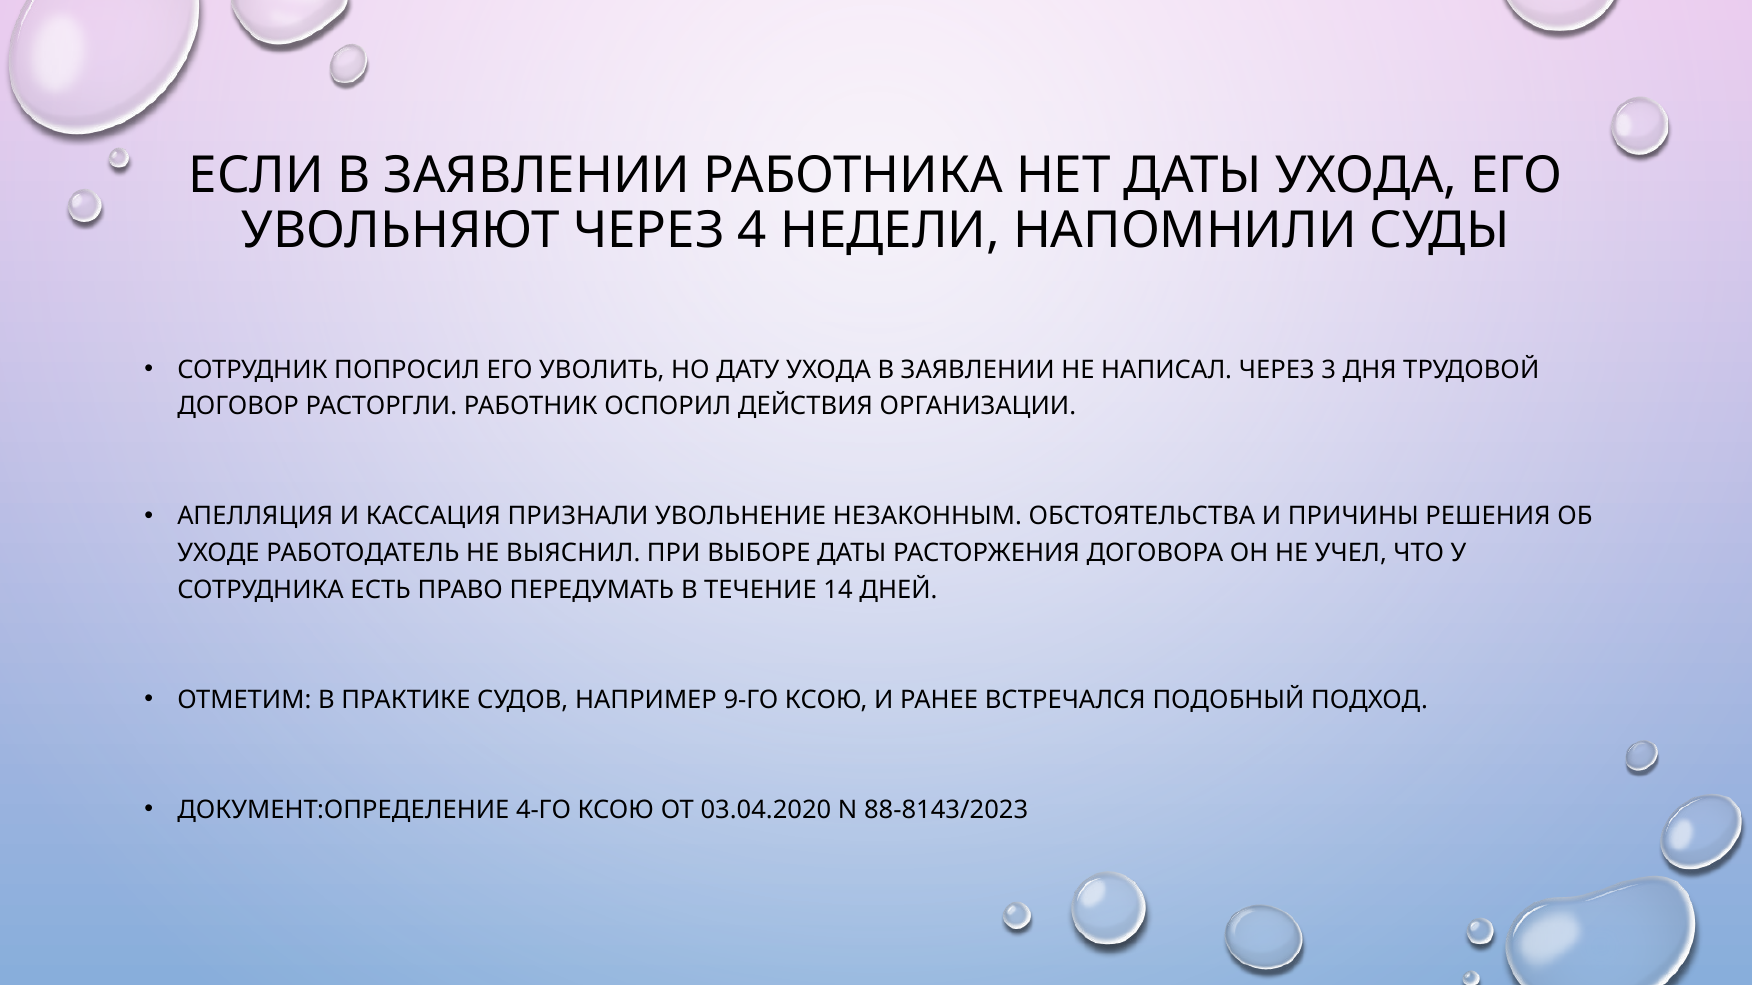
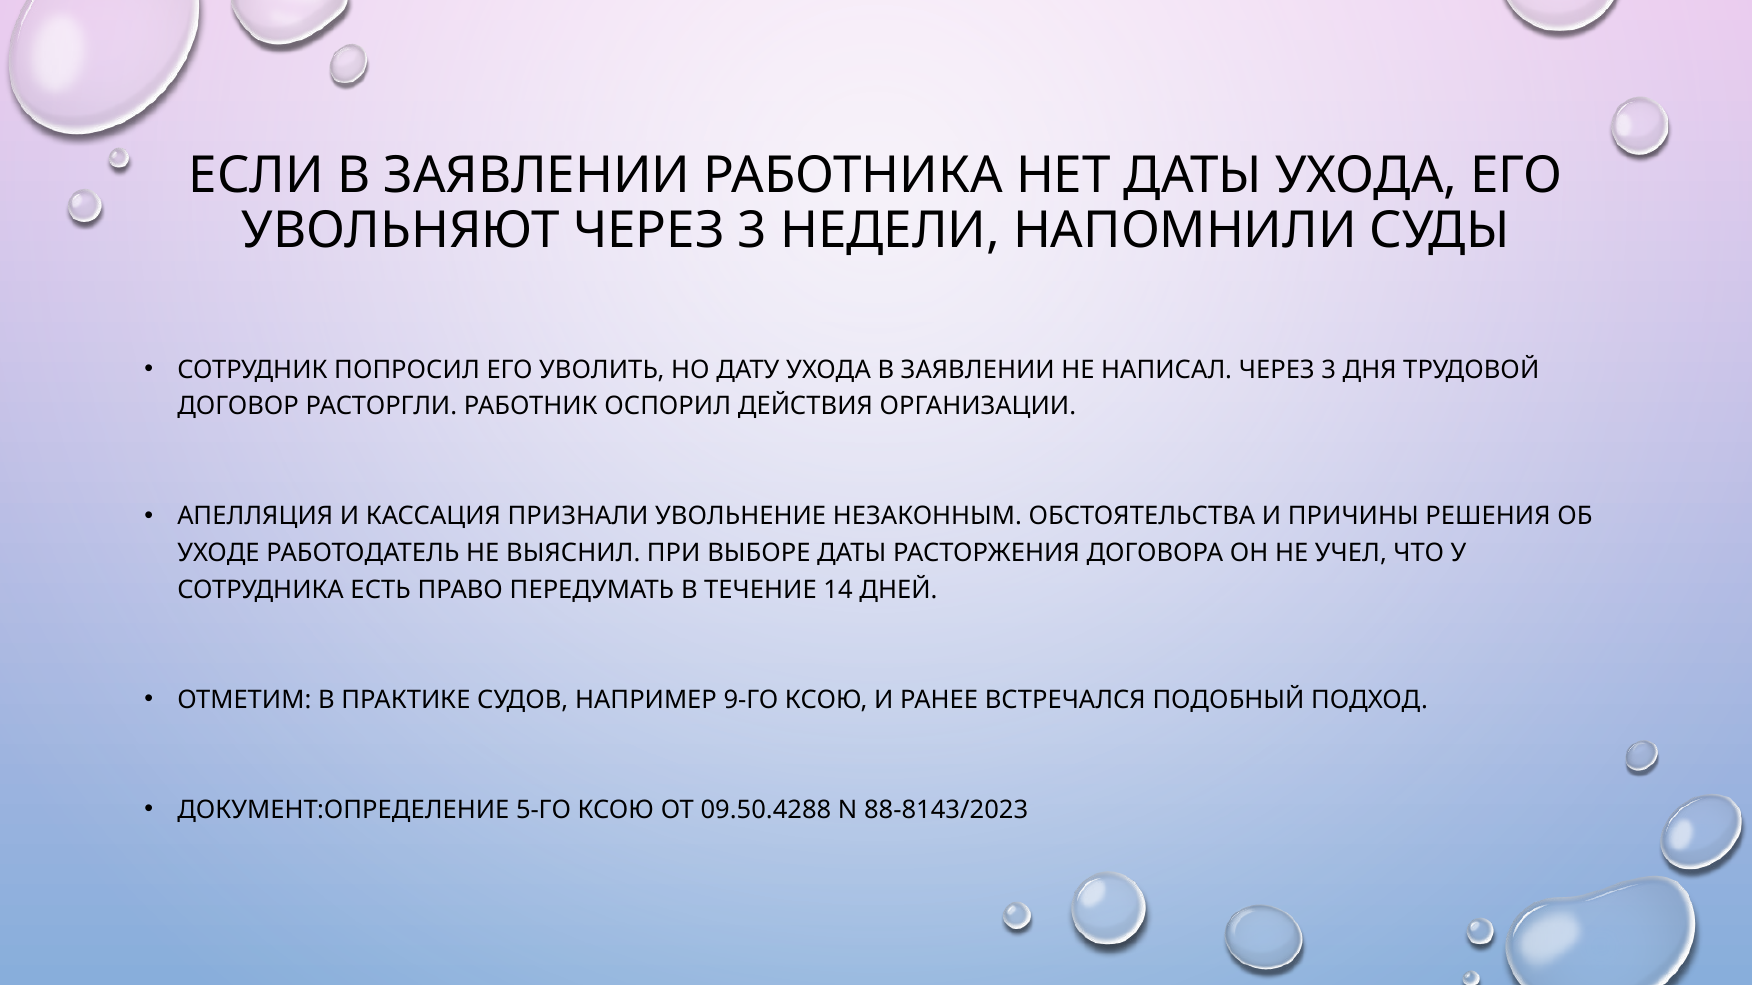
УВОЛЬНЯЮТ ЧЕРЕЗ 4: 4 -> 3
4-ГО: 4-ГО -> 5-ГО
03.04.2020: 03.04.2020 -> 09.50.4288
